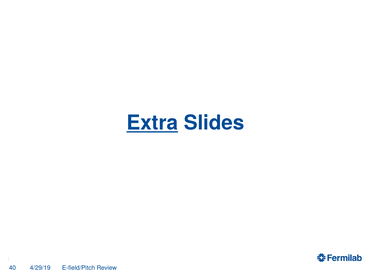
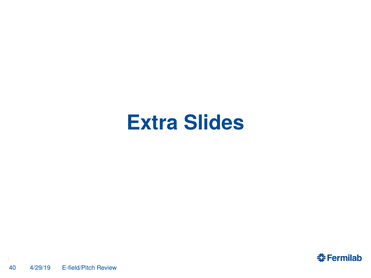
Extra underline: present -> none
